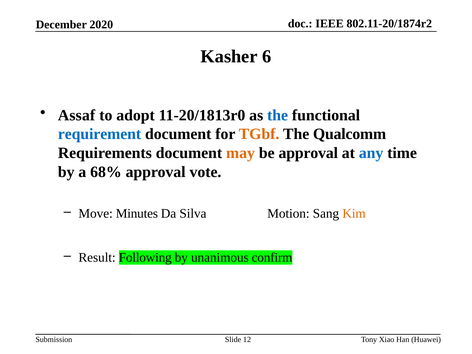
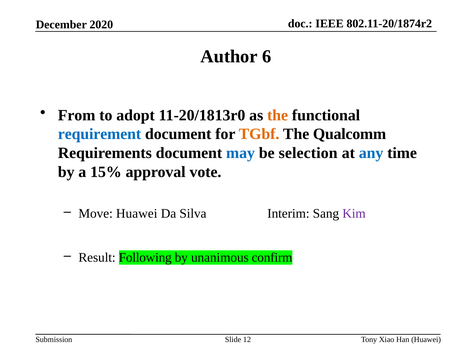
Kasher: Kasher -> Author
Assaf: Assaf -> From
the at (278, 115) colour: blue -> orange
may colour: orange -> blue
be approval: approval -> selection
68%: 68% -> 15%
Move Minutes: Minutes -> Huawei
Motion: Motion -> Interim
Kim colour: orange -> purple
